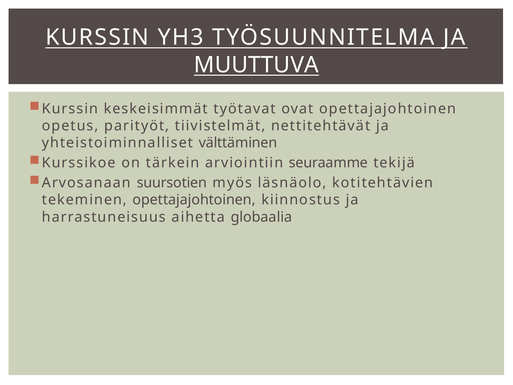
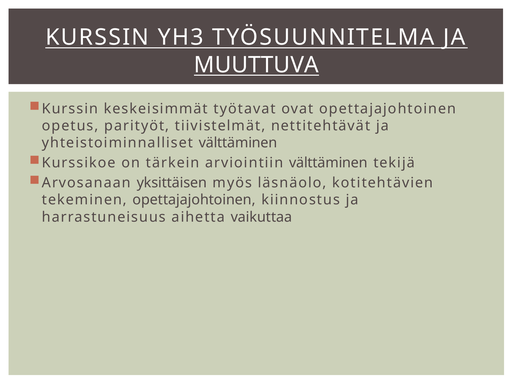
arviointiin seuraamme: seuraamme -> välttäminen
suursotien: suursotien -> yksittäisen
globaalia: globaalia -> vaikuttaa
